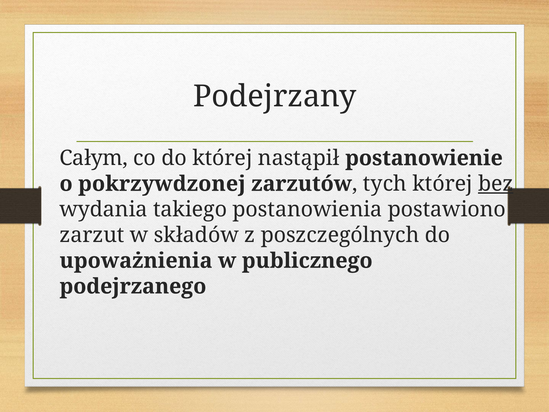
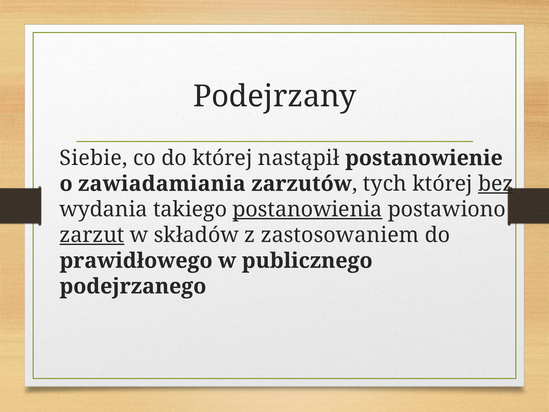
Całym: Całym -> Siebie
pokrzywdzonej: pokrzywdzonej -> zawiadamiania
postanowienia underline: none -> present
zarzut underline: none -> present
poszczególnych: poszczególnych -> zastosowaniem
upoważnienia: upoważnienia -> prawidłowego
